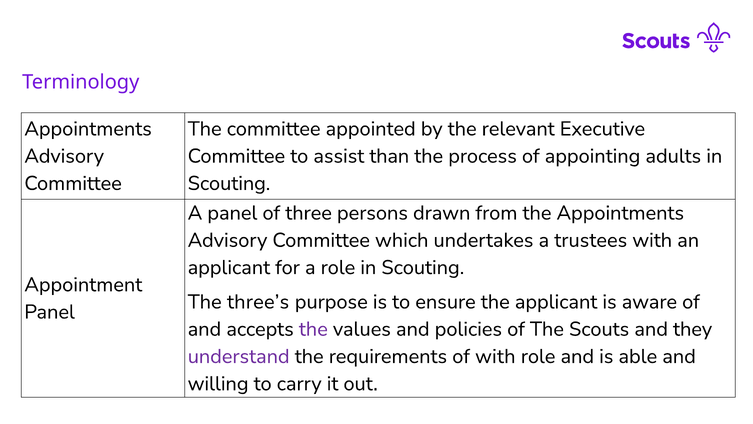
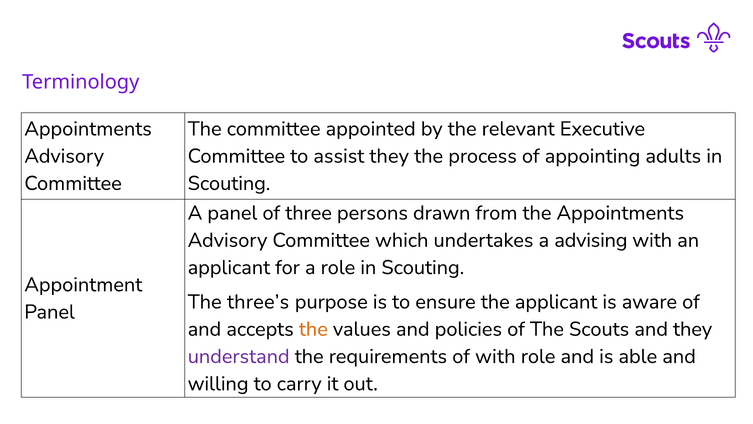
assist than: than -> they
trustees: trustees -> advising
the at (313, 329) colour: purple -> orange
